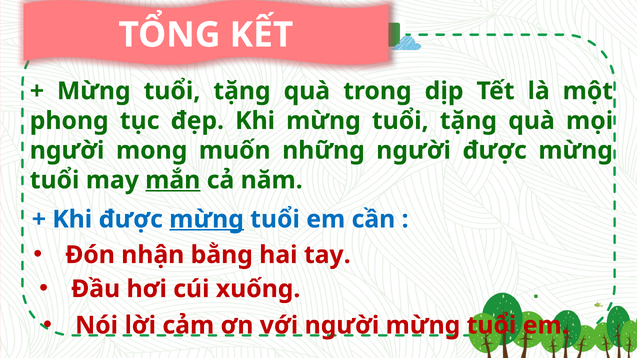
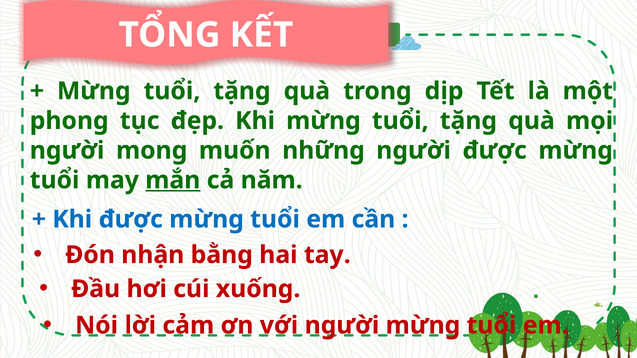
mừng at (207, 219) underline: present -> none
